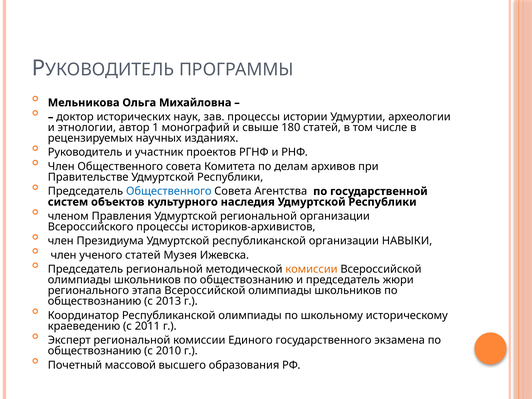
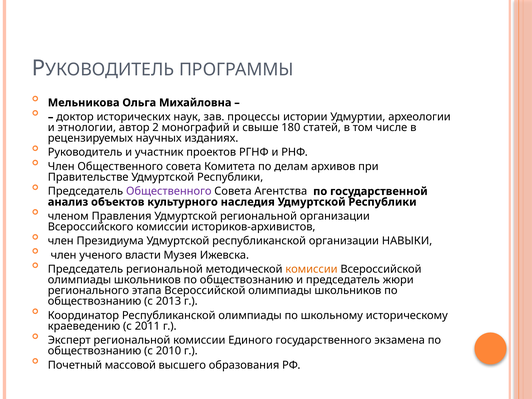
1: 1 -> 2
Общественного at (169, 191) colour: blue -> purple
систем: систем -> анализ
Всероссийского процессы: процессы -> комиссии
ученого статей: статей -> власти
